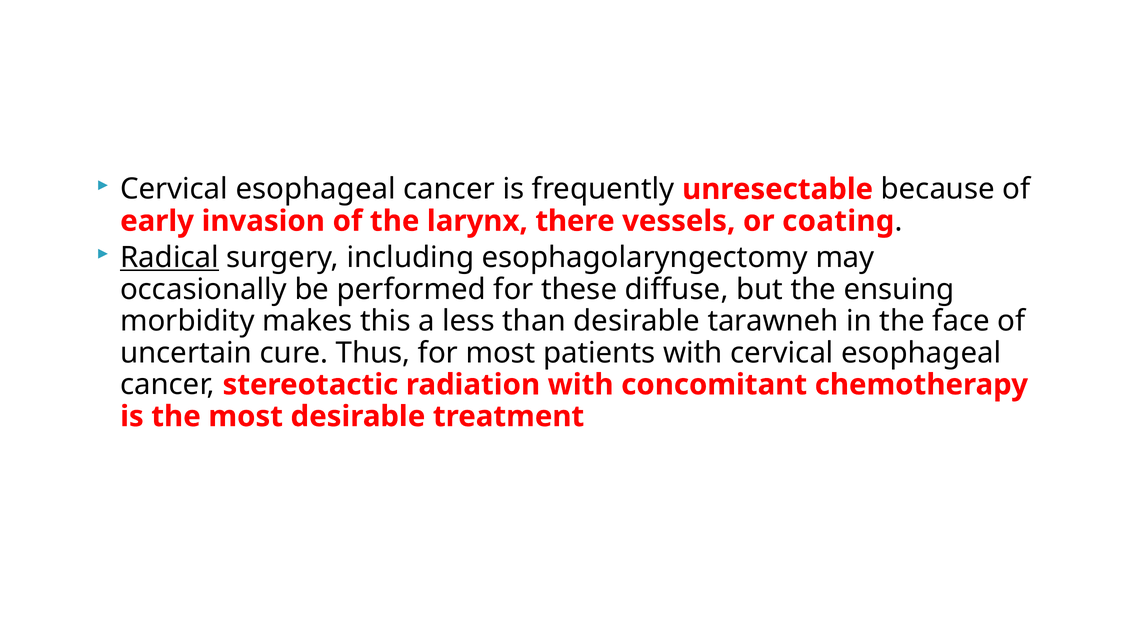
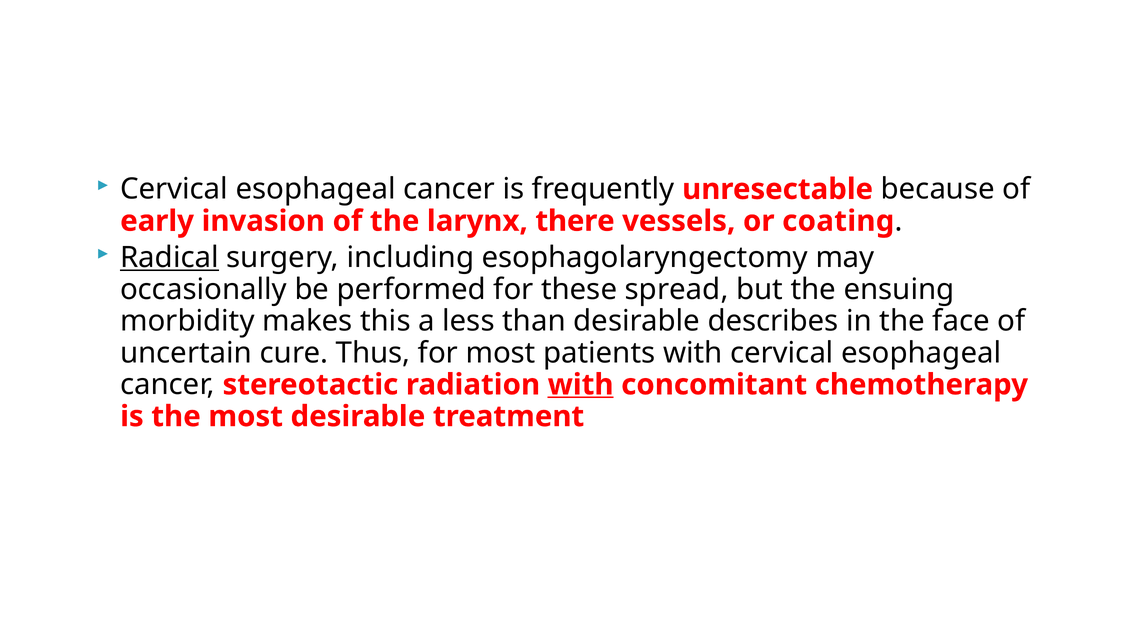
diffuse: diffuse -> spread
tarawneh: tarawneh -> describes
with at (581, 385) underline: none -> present
